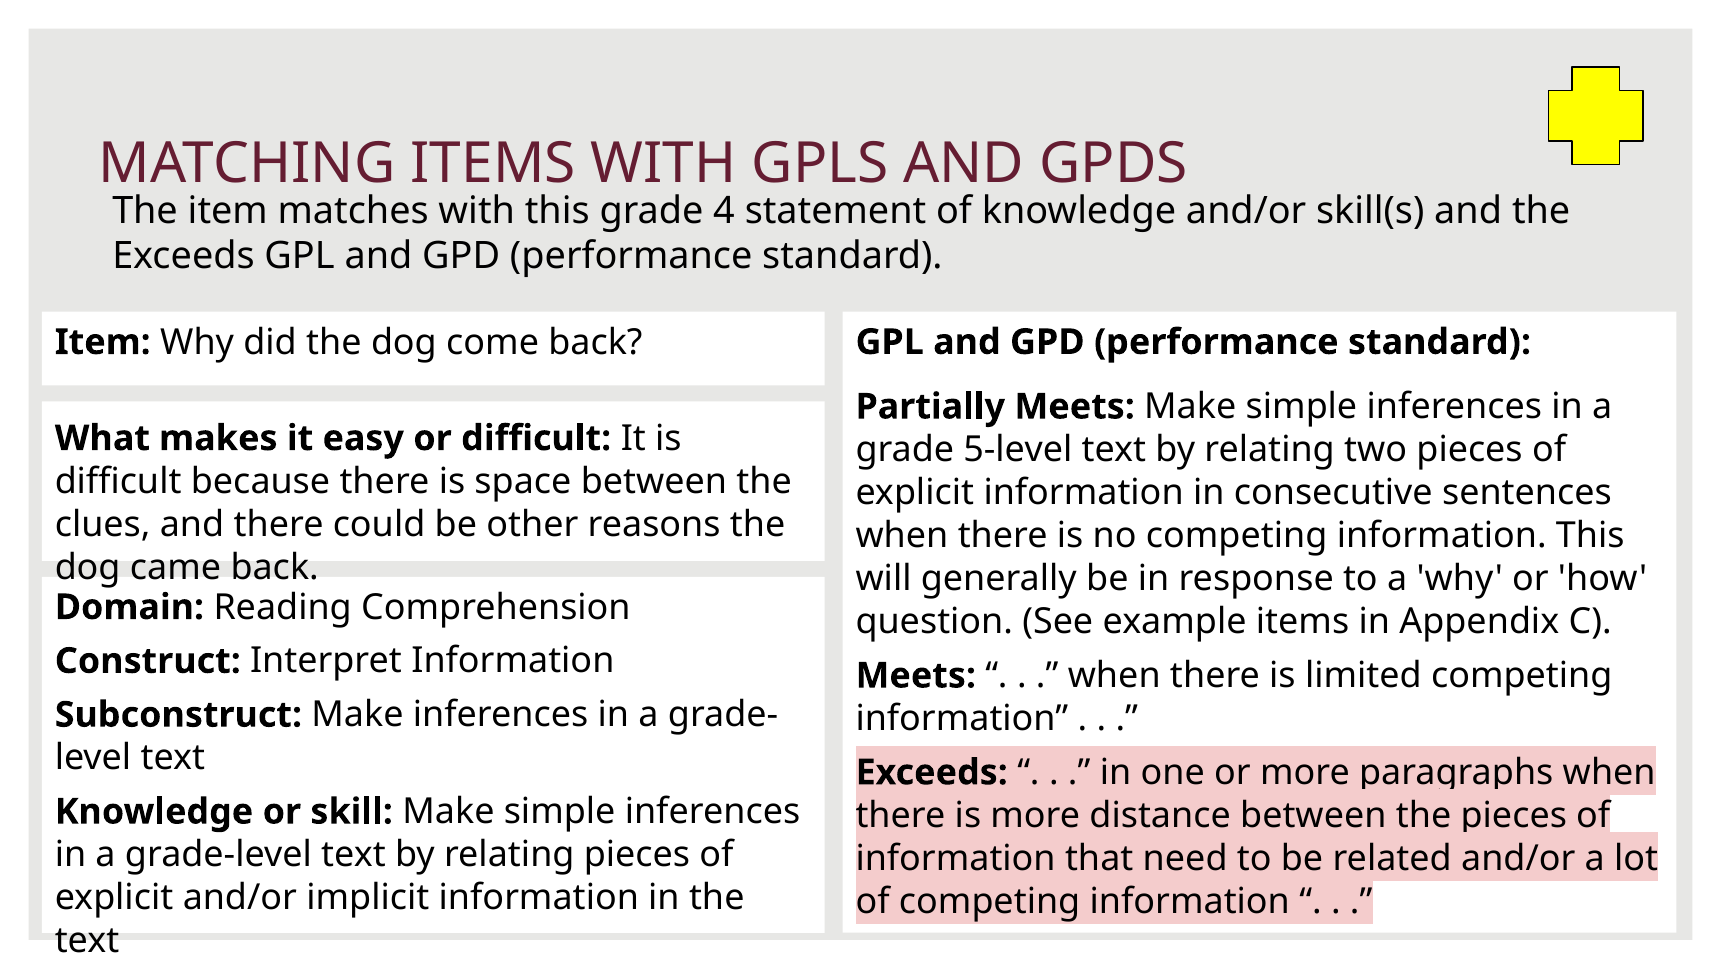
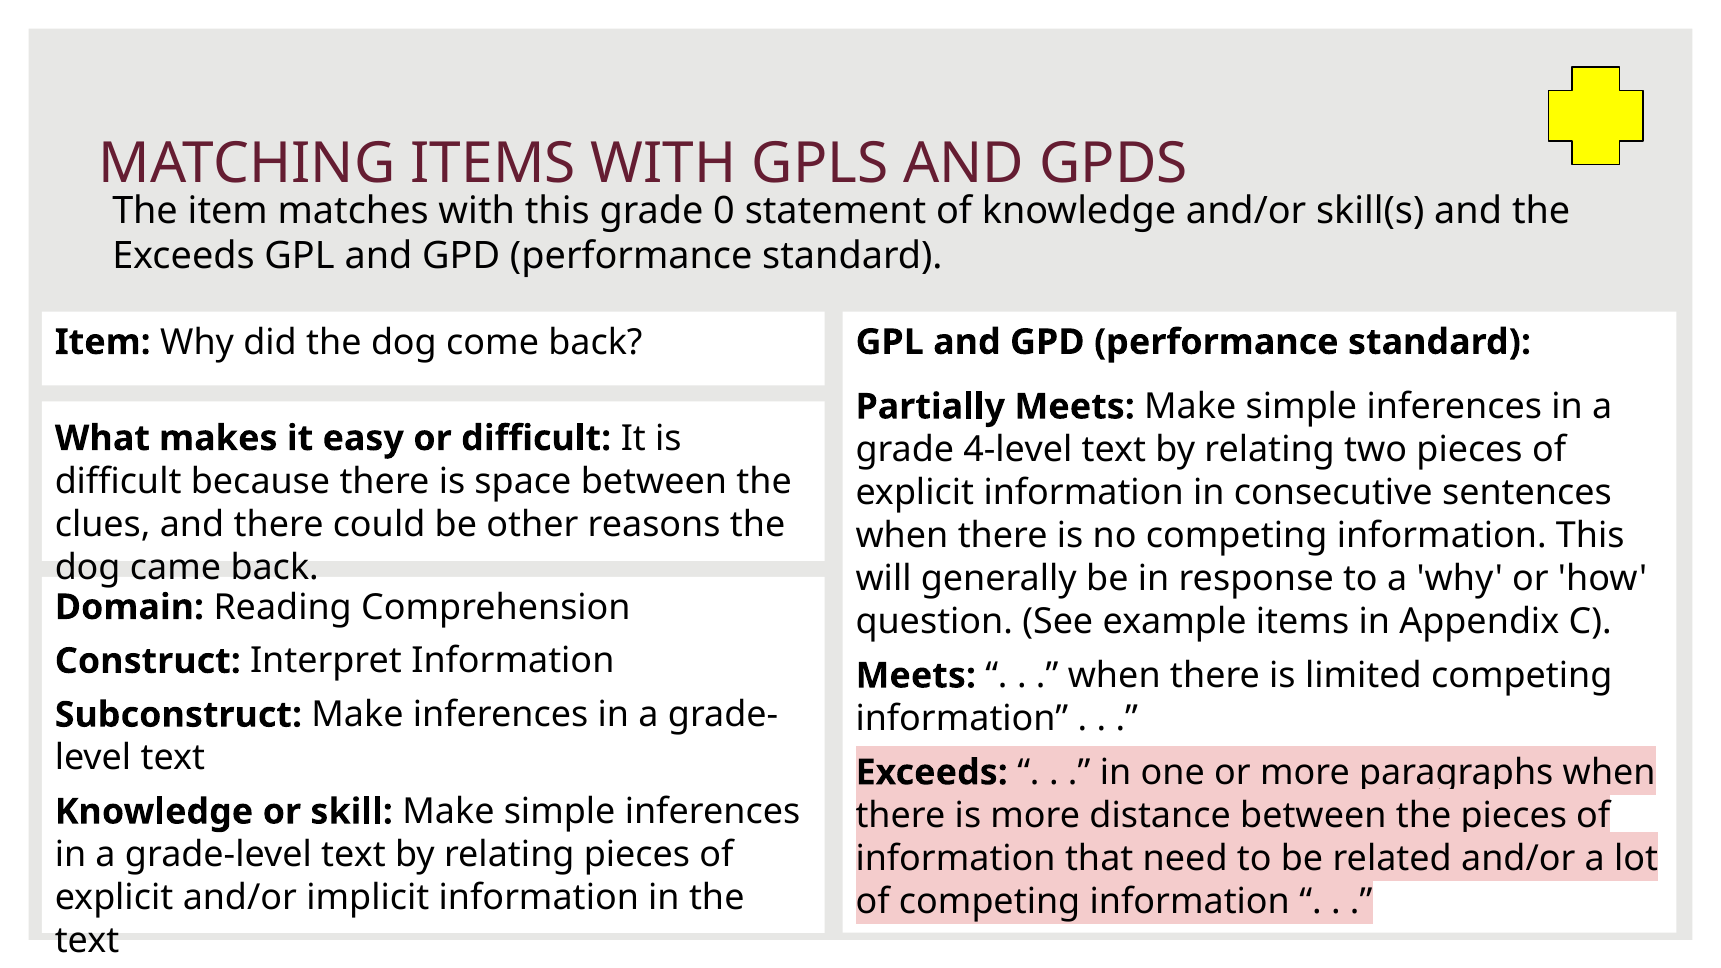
4: 4 -> 0
5-level: 5-level -> 4-level
